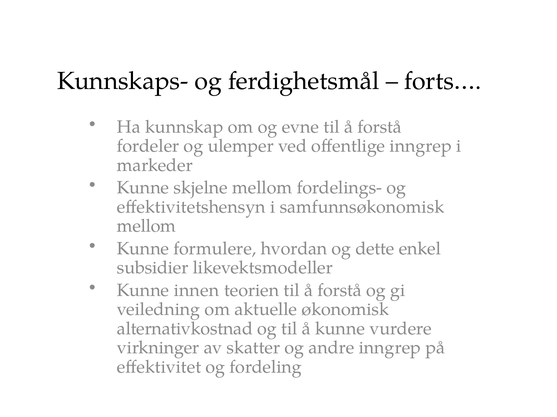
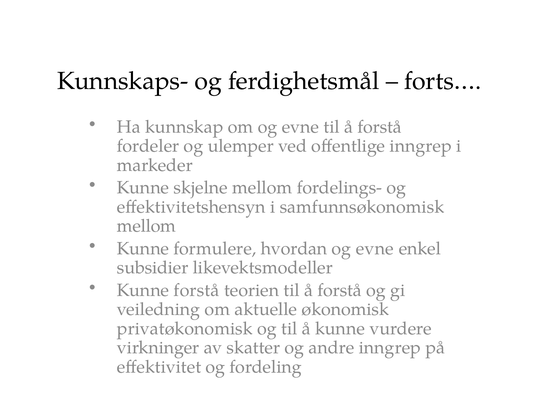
dette at (375, 249): dette -> evne
Kunne innen: innen -> forstå
alternativkostnad: alternativkostnad -> privatøkonomisk
